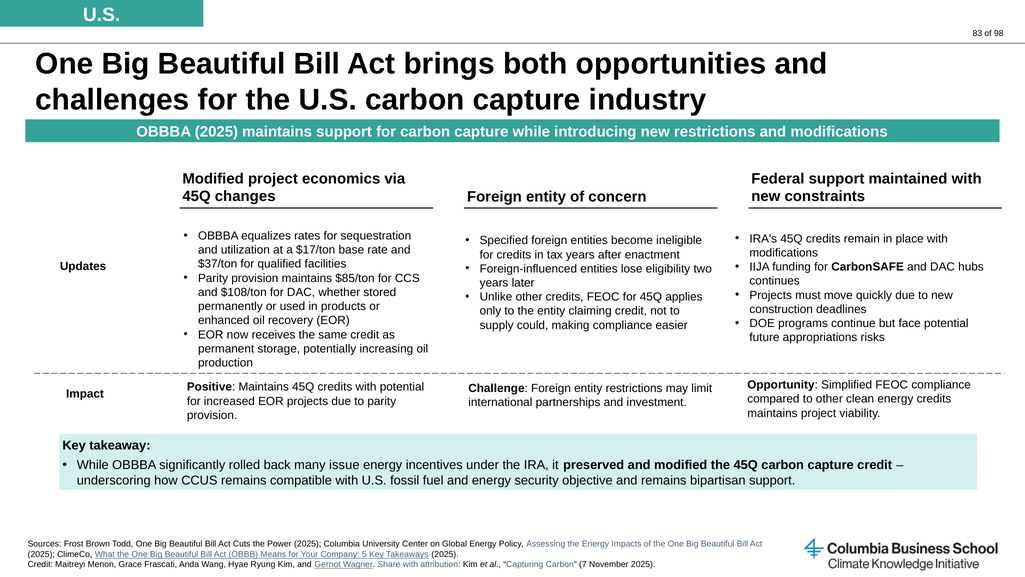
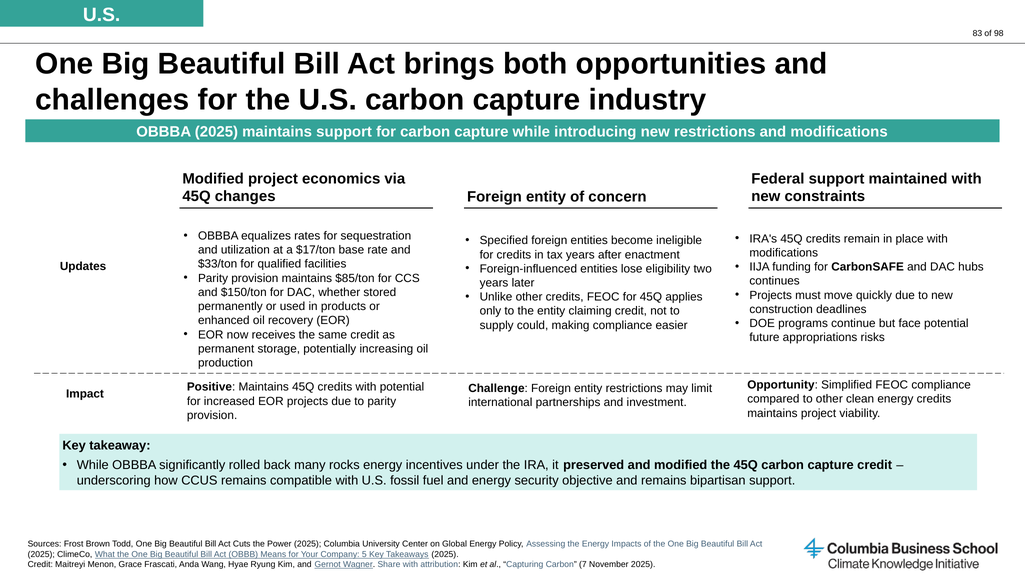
$37/ton: $37/ton -> $33/ton
$108/ton: $108/ton -> $150/ton
issue: issue -> rocks
